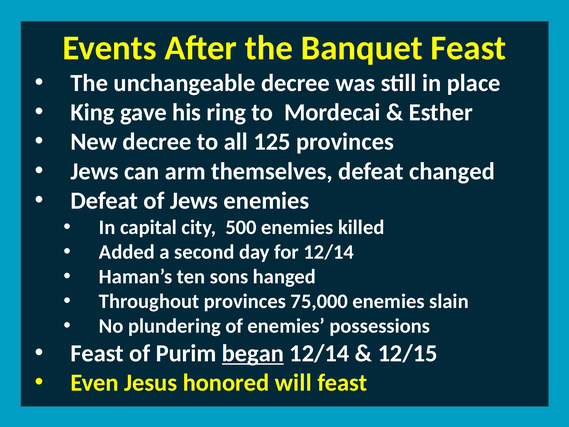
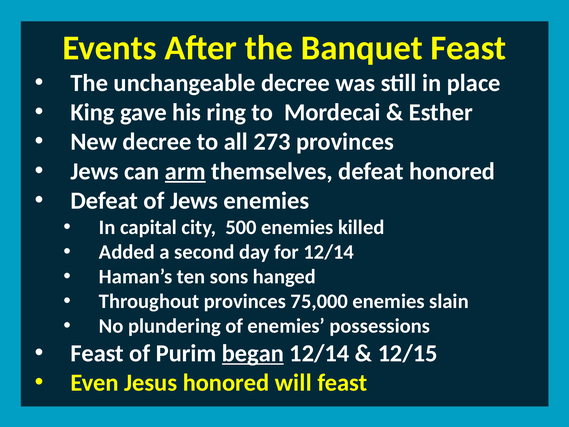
125: 125 -> 273
arm underline: none -> present
defeat changed: changed -> honored
